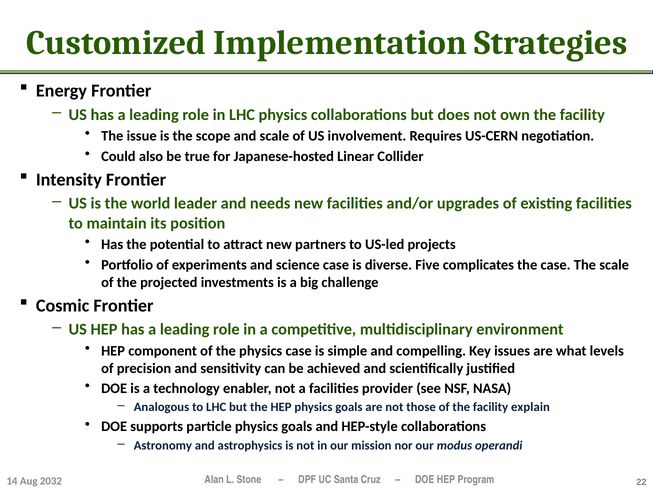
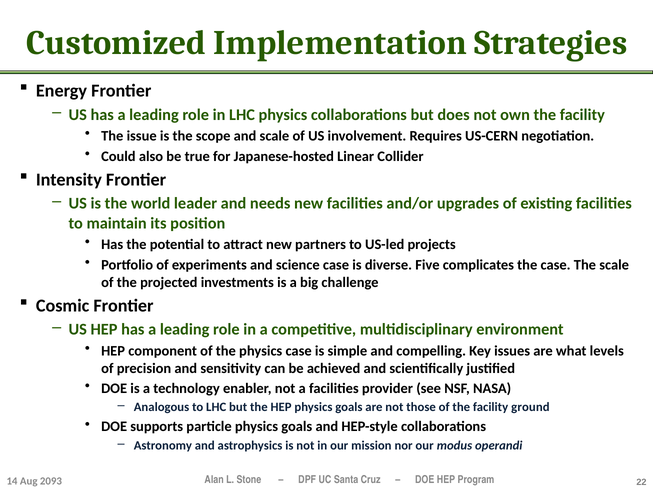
explain: explain -> ground
2032: 2032 -> 2093
